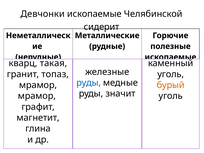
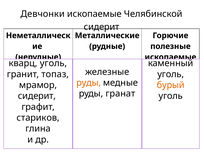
кварц такая: такая -> уголь
руды at (89, 83) colour: blue -> orange
значит: значит -> гранат
мрамор at (37, 96): мрамор -> сидерит
магнетит: магнетит -> стариков
